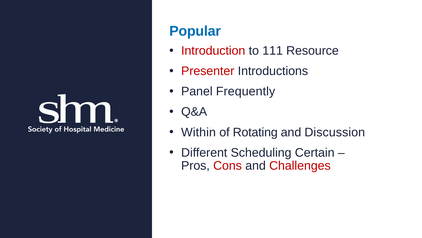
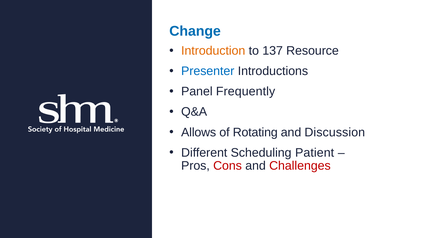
Popular: Popular -> Change
Introduction colour: red -> orange
111: 111 -> 137
Presenter colour: red -> blue
Within: Within -> Allows
Certain: Certain -> Patient
